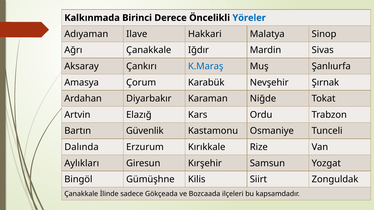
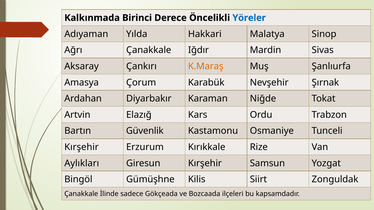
Ilave: Ilave -> Yılda
K.Maraş colour: blue -> orange
Dalında at (82, 147): Dalında -> Kırşehir
